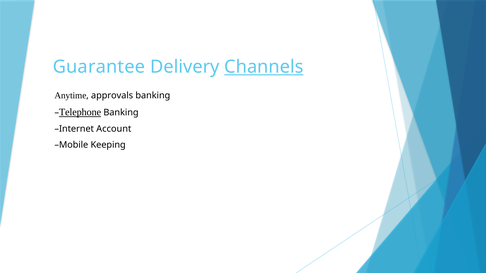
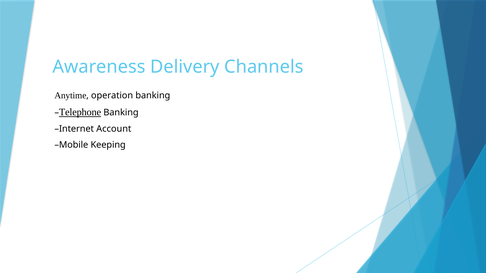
Guarantee: Guarantee -> Awareness
Channels underline: present -> none
approvals: approvals -> operation
